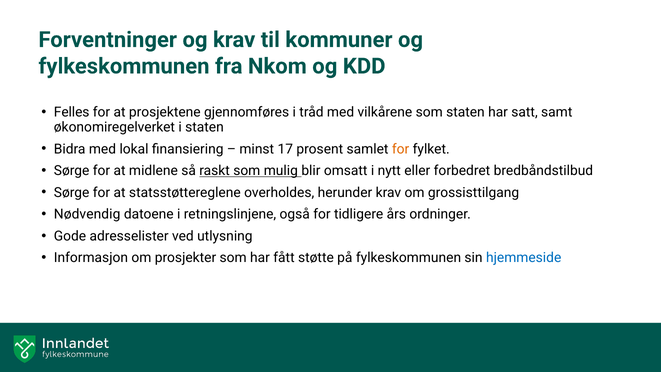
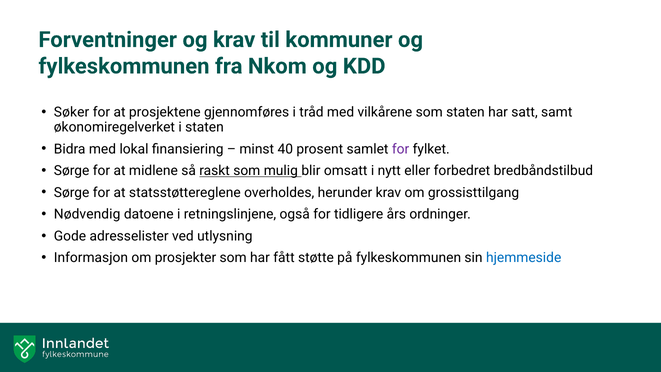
Felles: Felles -> Søker
17: 17 -> 40
for at (401, 149) colour: orange -> purple
